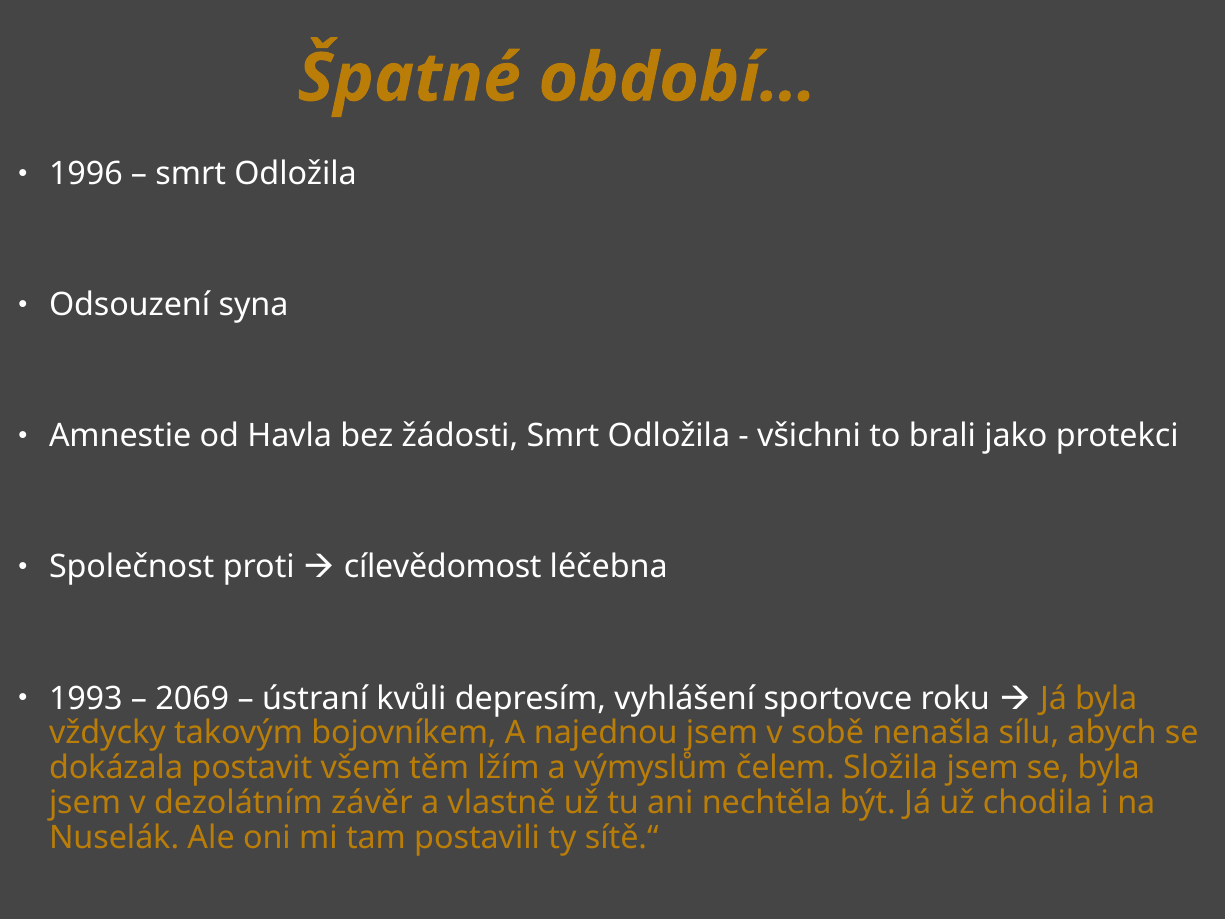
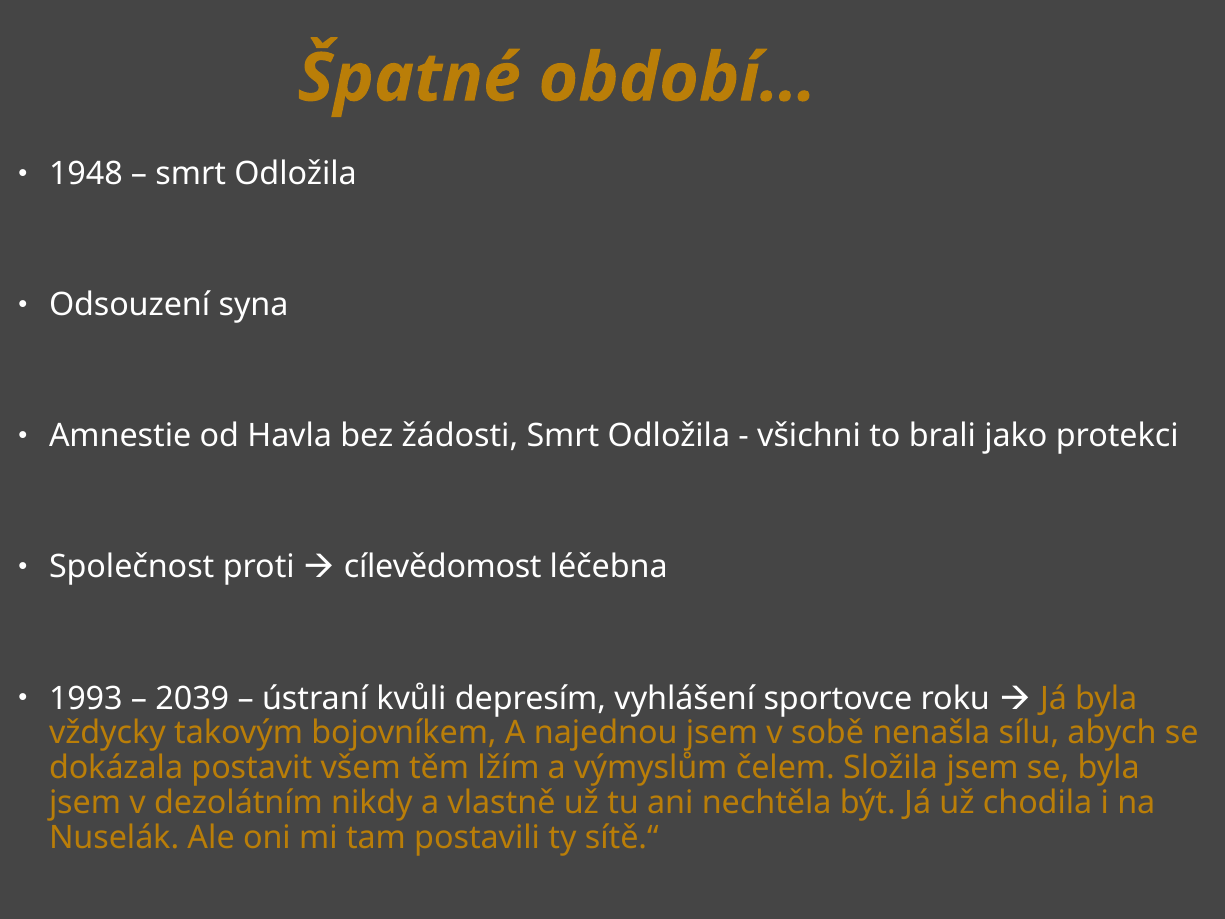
1996: 1996 -> 1948
2069: 2069 -> 2039
závěr: závěr -> nikdy
